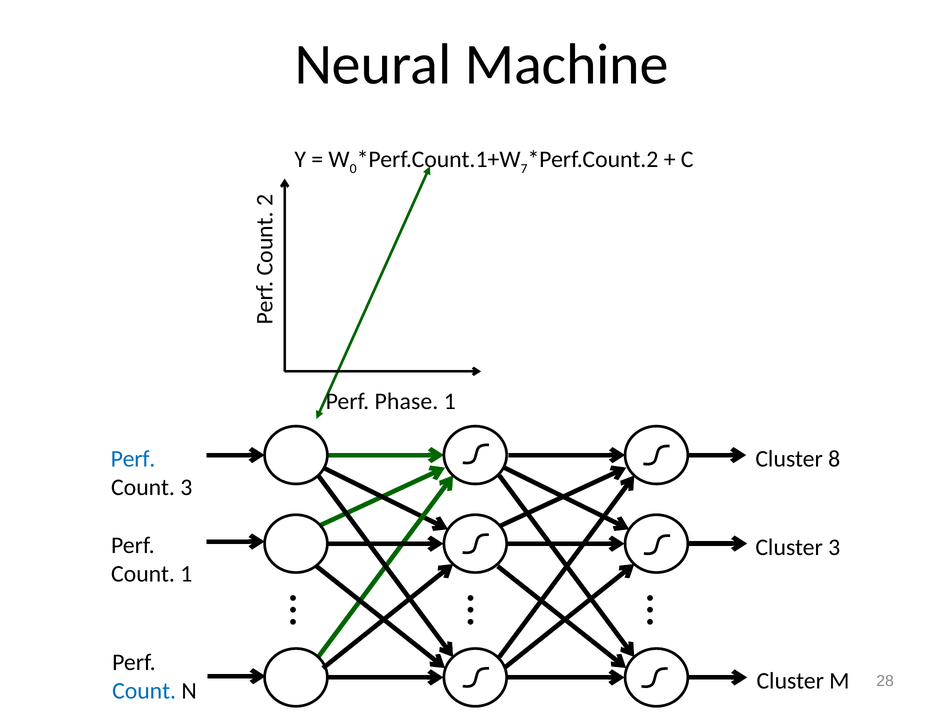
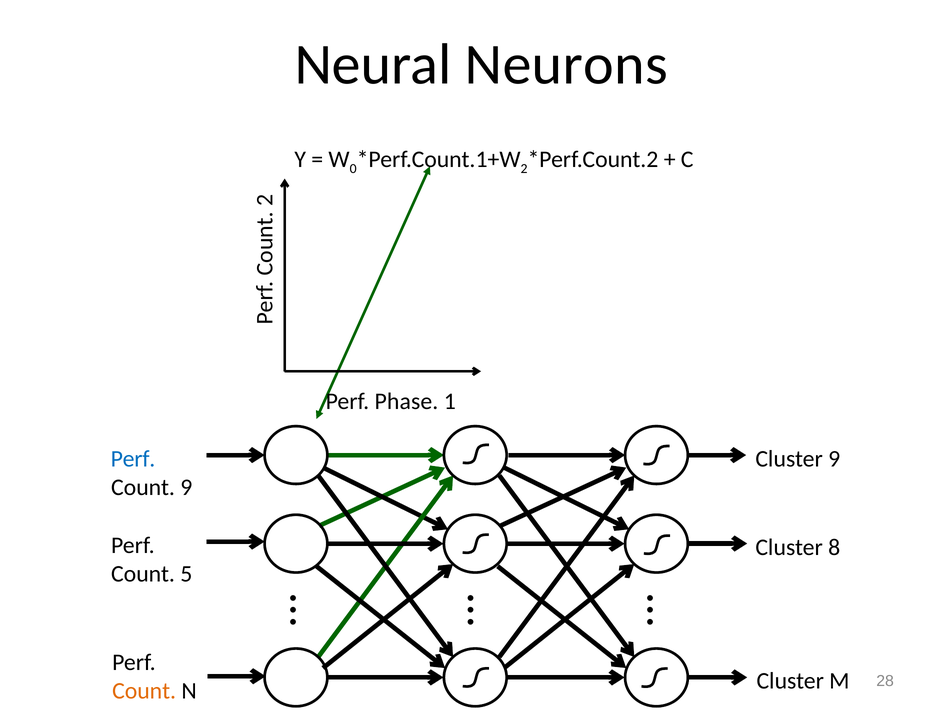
Machine: Machine -> Neurons
7 at (524, 169): 7 -> 2
Cluster 8: 8 -> 9
Count 3: 3 -> 9
Cluster 3: 3 -> 8
Count 1: 1 -> 5
Count at (144, 691) colour: blue -> orange
